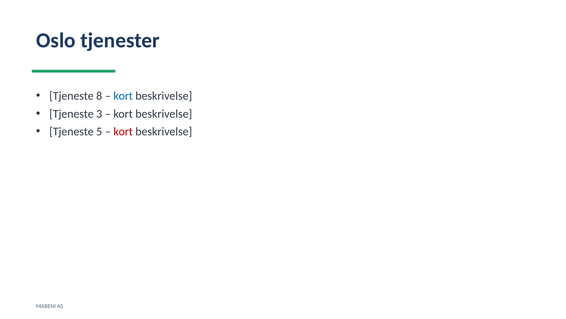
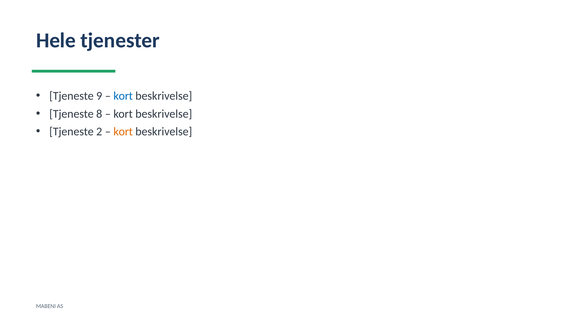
Oslo: Oslo -> Hele
8: 8 -> 9
3: 3 -> 8
5: 5 -> 2
kort at (123, 131) colour: red -> orange
